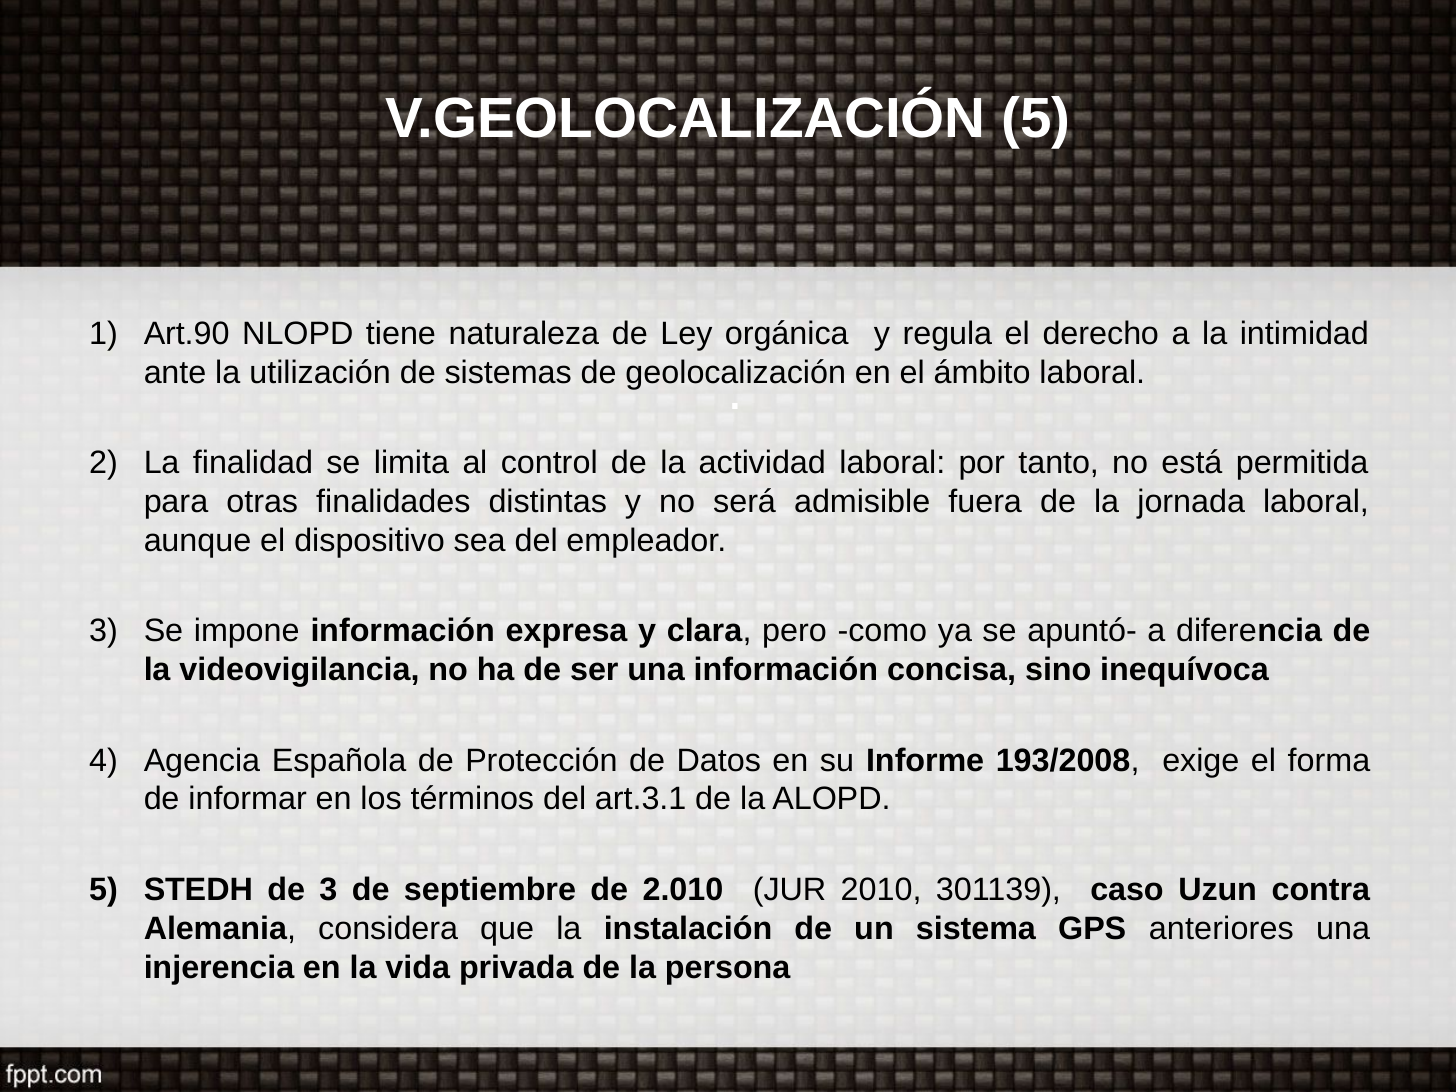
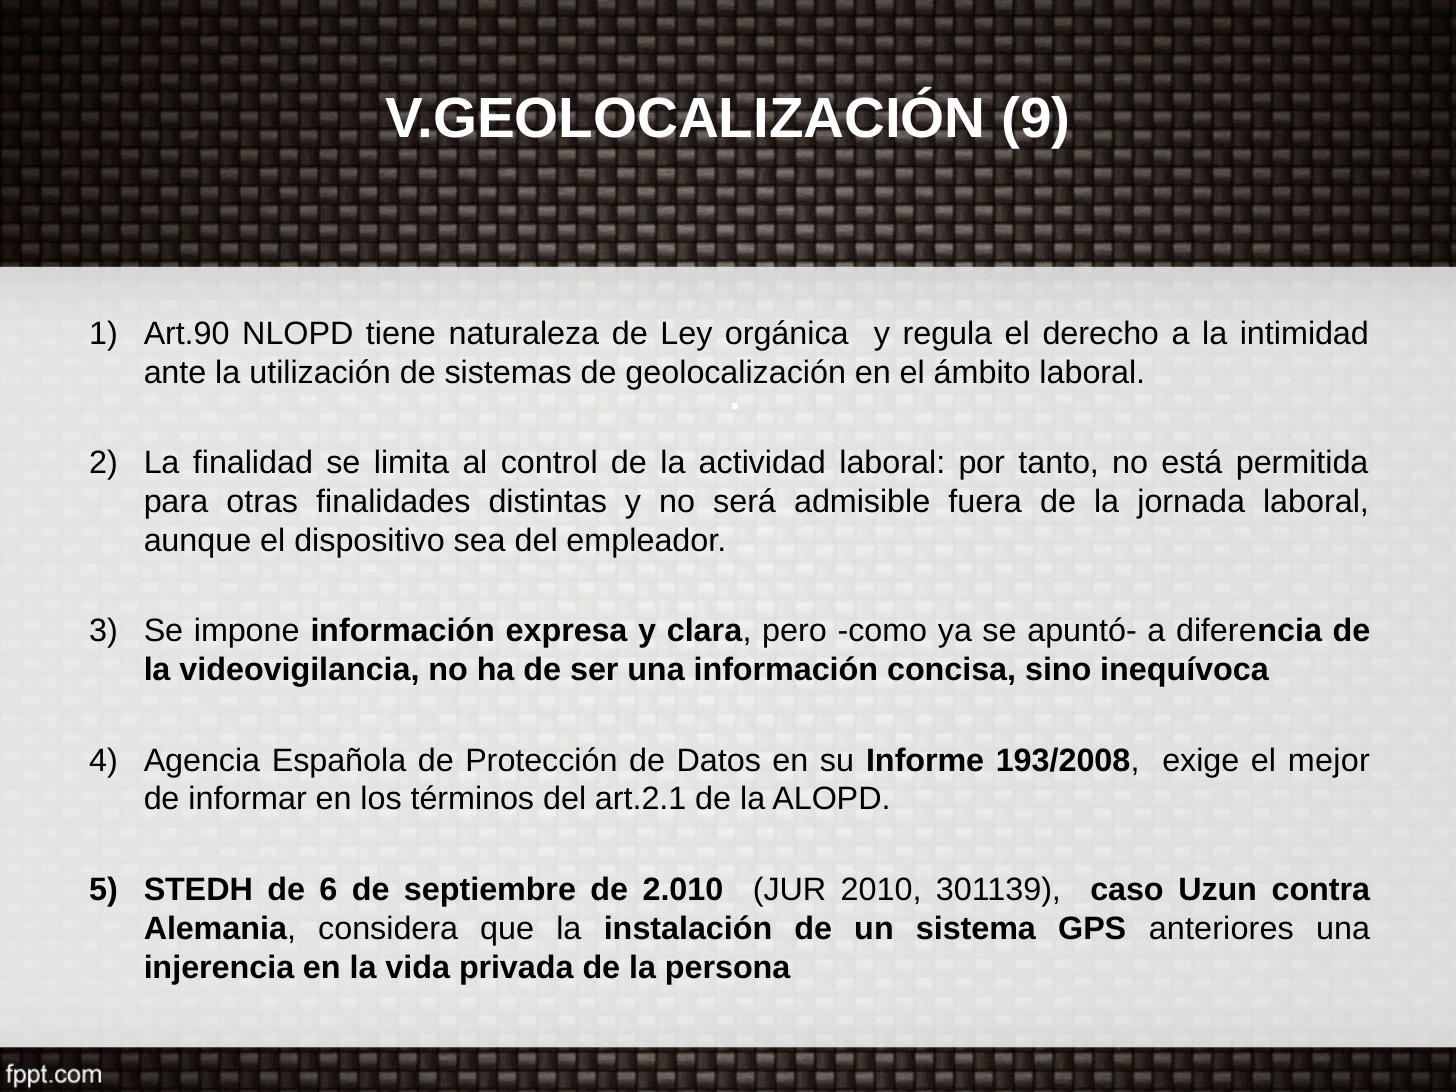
V.GEOLOCALIZACIÓN 5: 5 -> 9
forma: forma -> mejor
art.3.1: art.3.1 -> art.2.1
de 3: 3 -> 6
